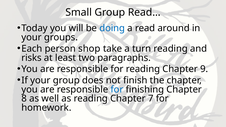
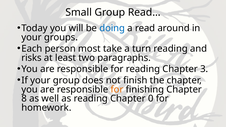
shop: shop -> most
9: 9 -> 3
for at (117, 89) colour: blue -> orange
7: 7 -> 0
